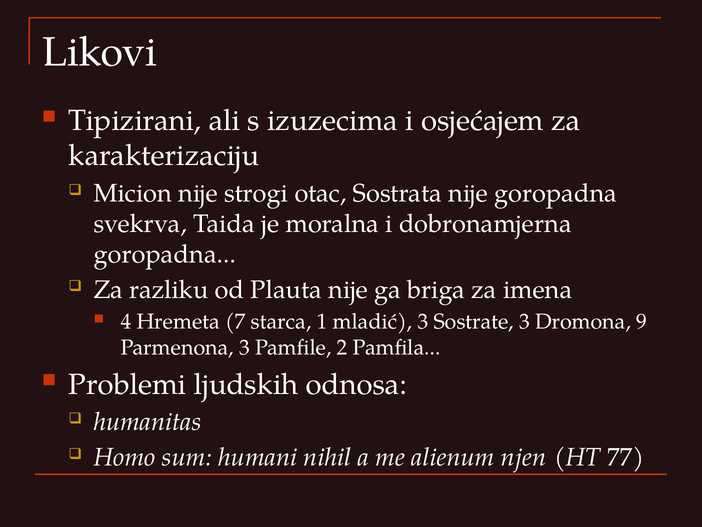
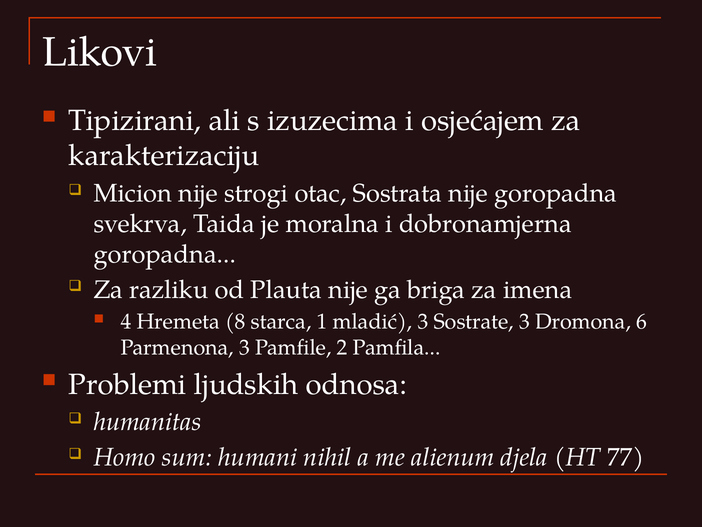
7: 7 -> 8
9: 9 -> 6
njen: njen -> djela
